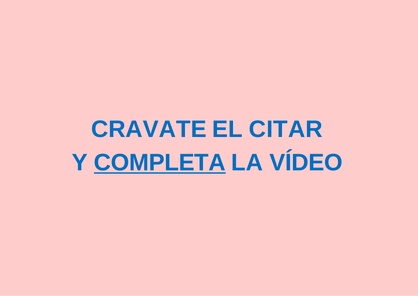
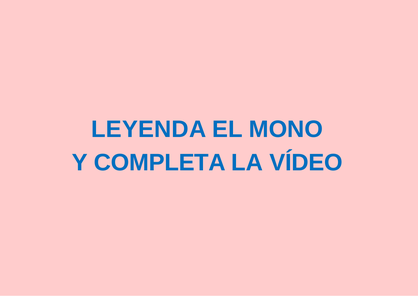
CRAVATE: CRAVATE -> LEYENDA
CITAR: CITAR -> MONO
COMPLETA underline: present -> none
